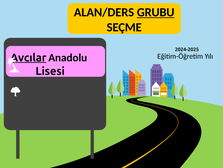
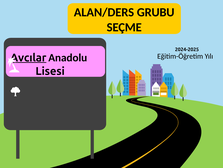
GRUBU underline: present -> none
